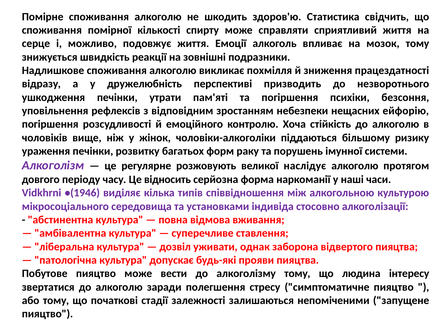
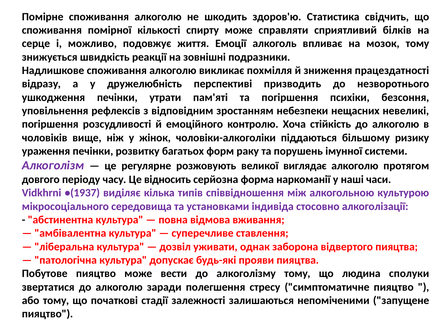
сприятливий життя: життя -> білків
ейфорію: ейфорію -> невеликі
наслідує: наслідує -> виглядає
•(1946: •(1946 -> •(1937
інтересу: інтересу -> сполуки
